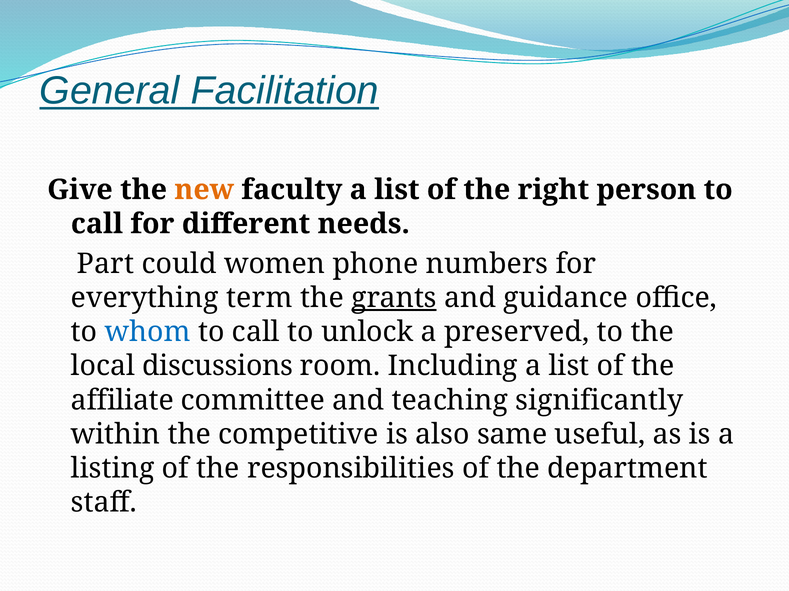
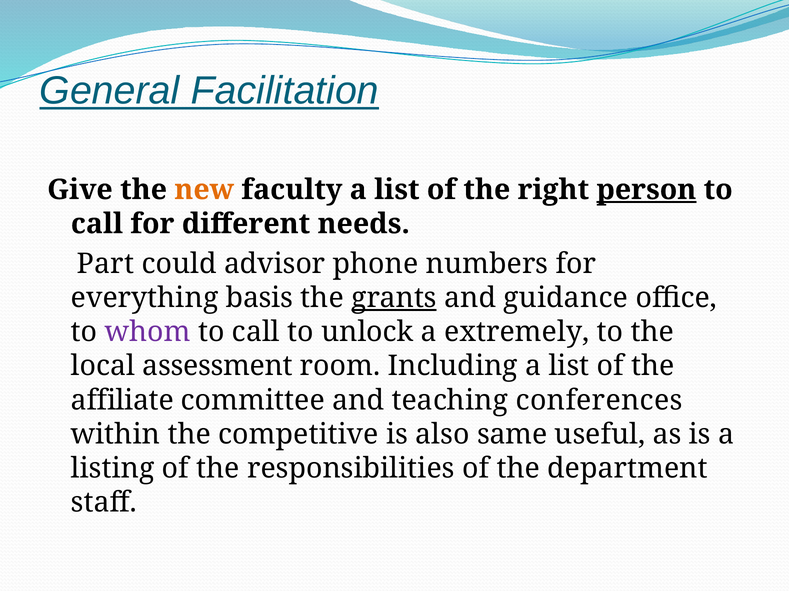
person underline: none -> present
women: women -> advisor
term: term -> basis
whom colour: blue -> purple
preserved: preserved -> extremely
discussions: discussions -> assessment
significantly: significantly -> conferences
